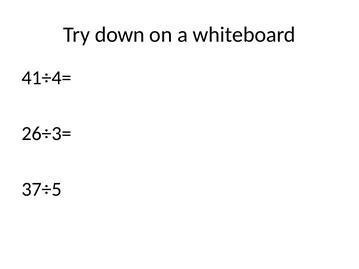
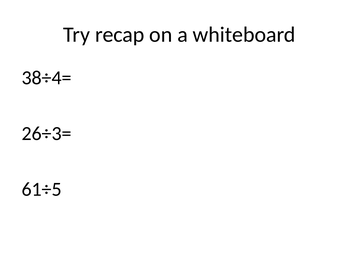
down: down -> recap
41÷4=: 41÷4= -> 38÷4=
37÷5: 37÷5 -> 61÷5
